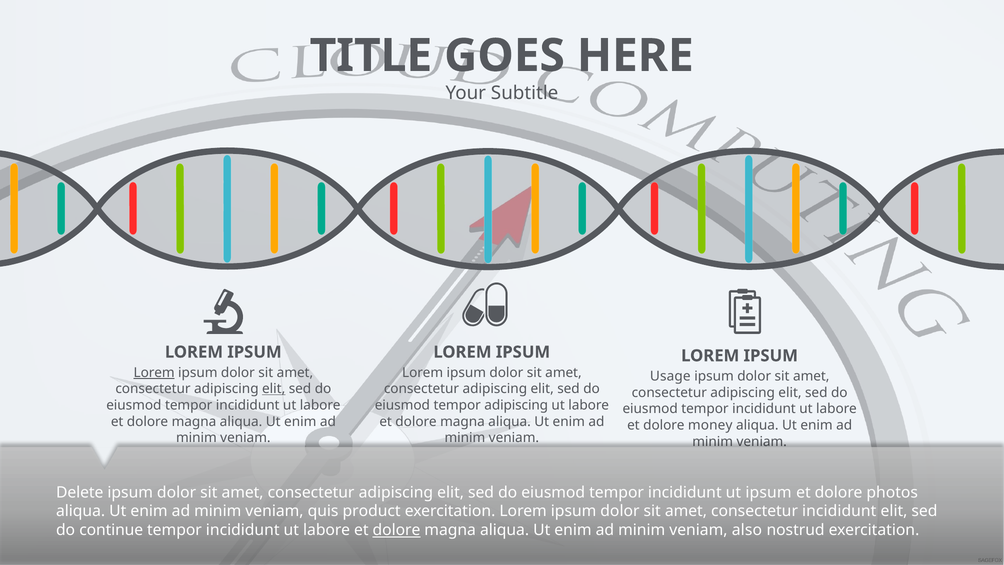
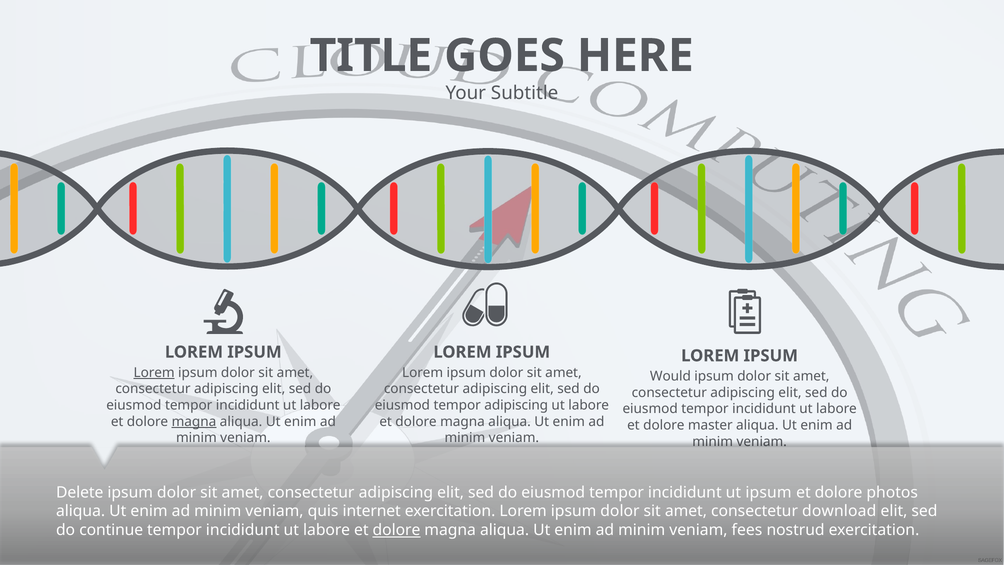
Usage: Usage -> Would
elit at (274, 389) underline: present -> none
magna at (194, 421) underline: none -> present
money: money -> master
product: product -> internet
consectetur incididunt: incididunt -> download
also: also -> fees
